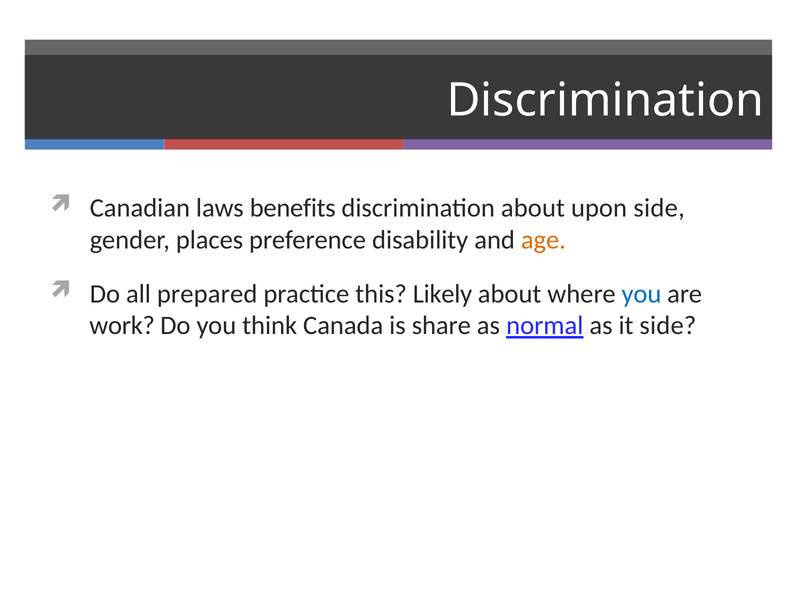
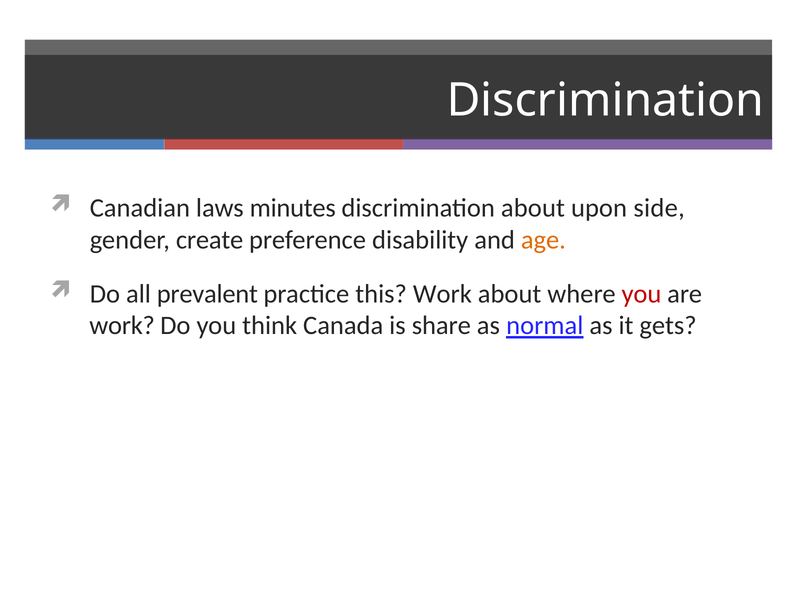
benefits: benefits -> minutes
places: places -> create
prepared: prepared -> prevalent
this Likely: Likely -> Work
you at (641, 294) colour: blue -> red
it side: side -> gets
